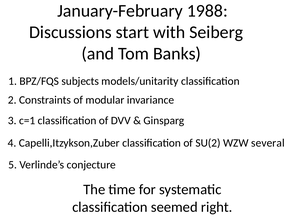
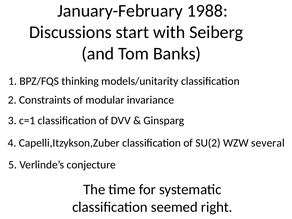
subjects: subjects -> thinking
